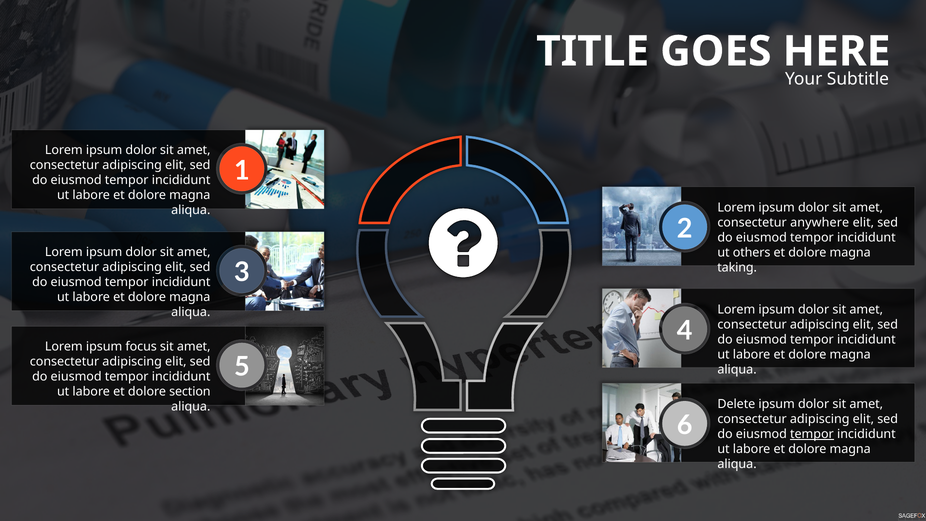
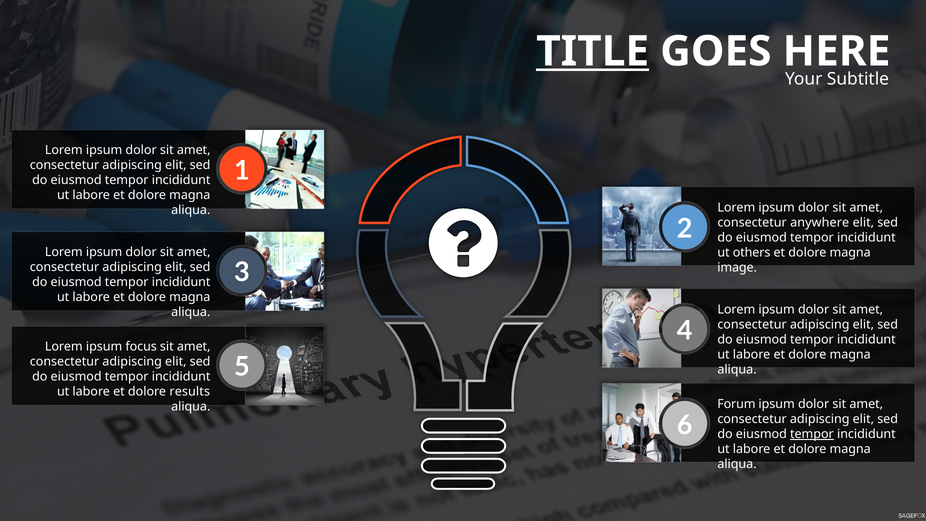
TITLE underline: none -> present
taking: taking -> image
section: section -> results
Delete: Delete -> Forum
